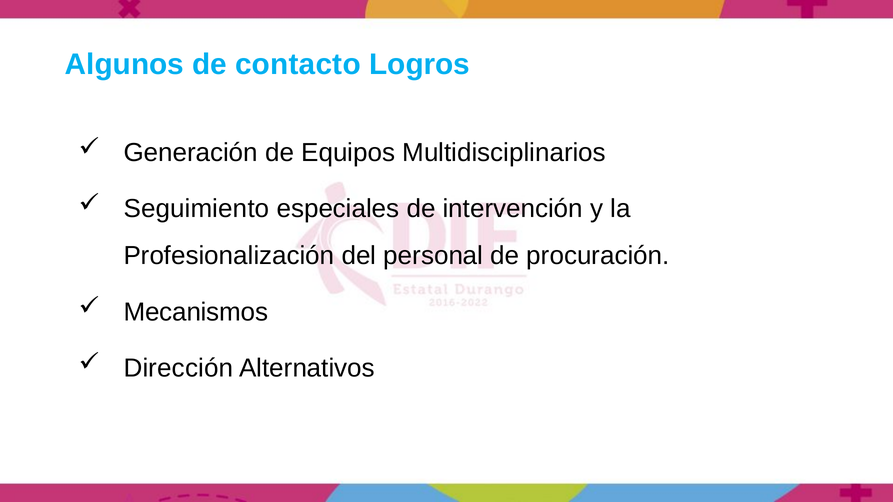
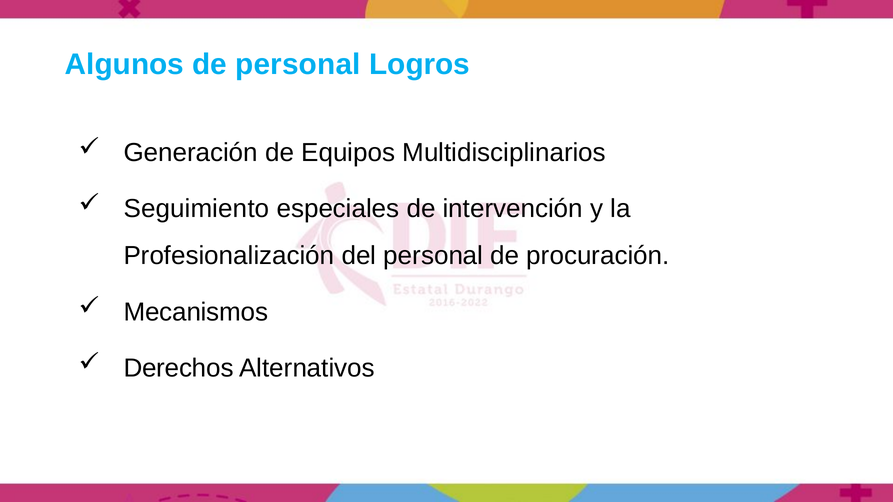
de contacto: contacto -> personal
Dirección: Dirección -> Derechos
